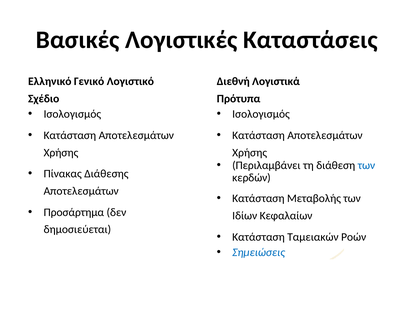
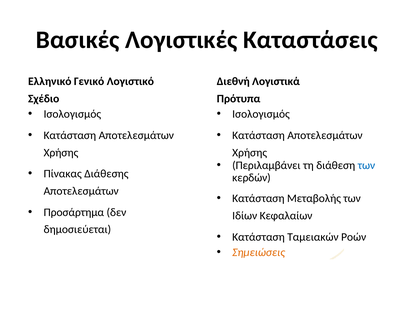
Σημειώσεις colour: blue -> orange
